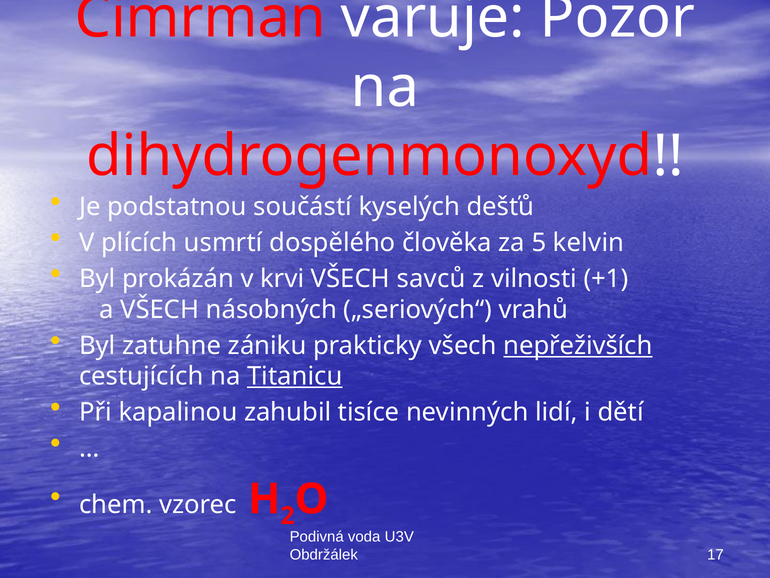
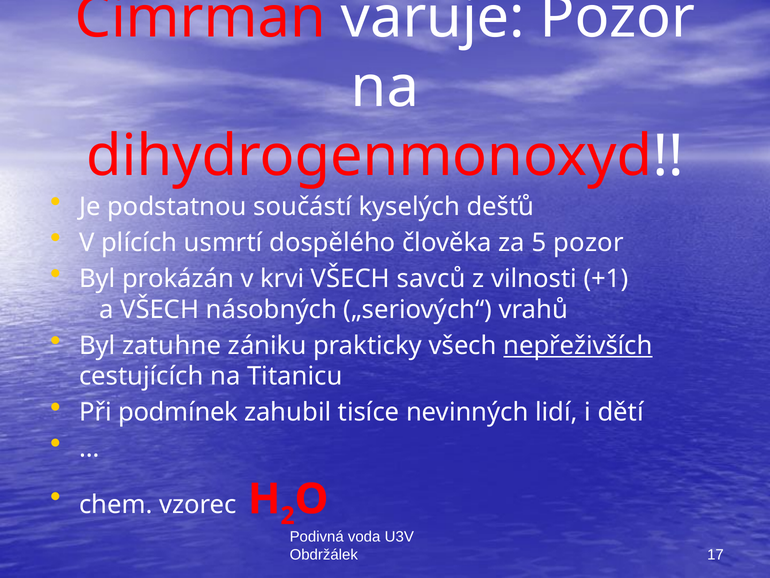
5 kelvin: kelvin -> pozor
Titanicu underline: present -> none
kapalinou: kapalinou -> podmínek
